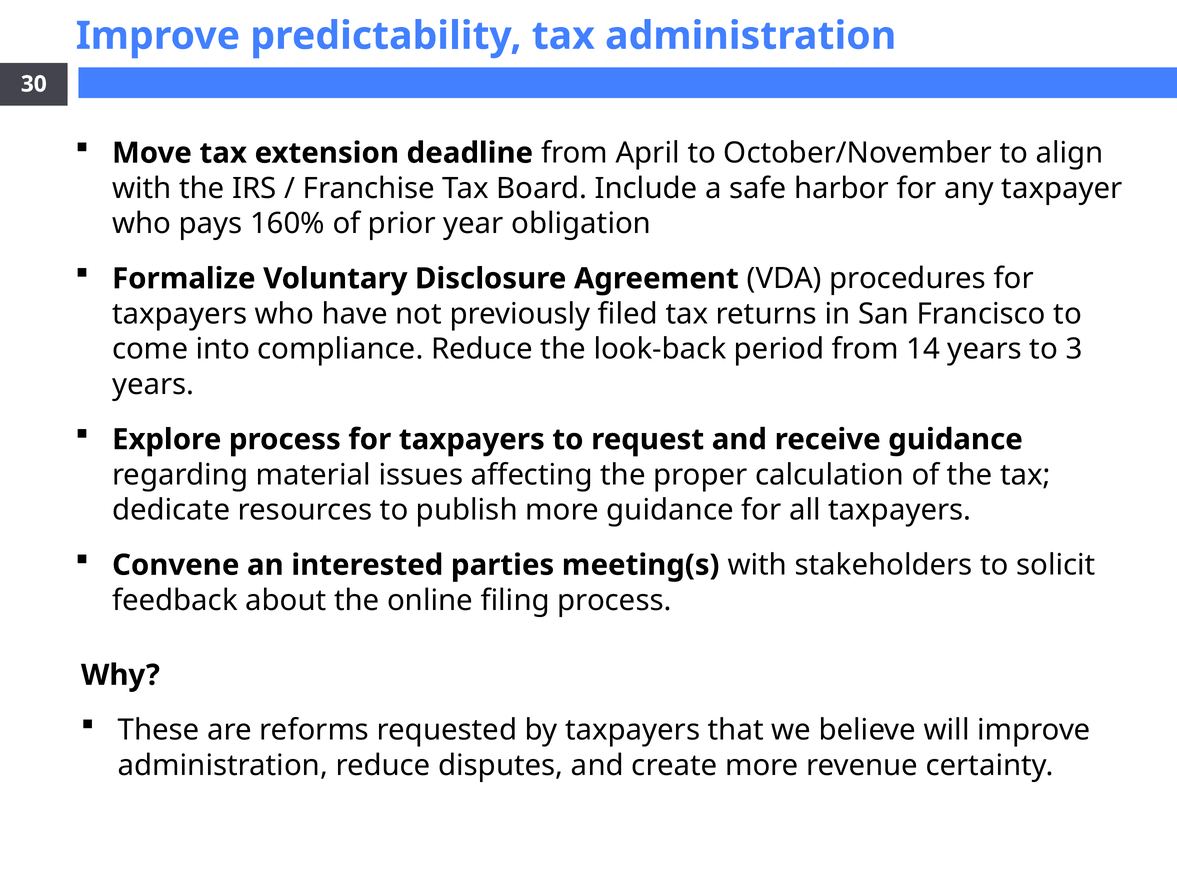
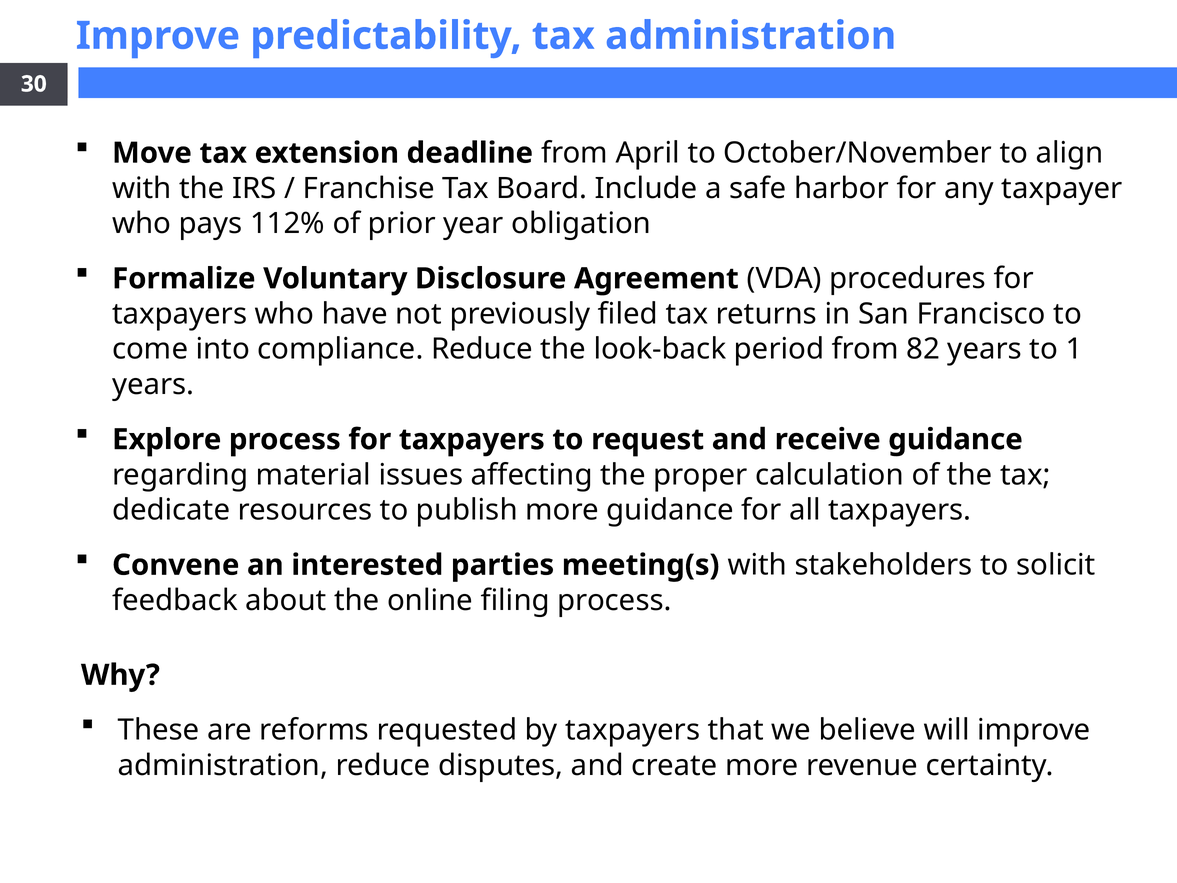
160%: 160% -> 112%
14: 14 -> 82
3: 3 -> 1
